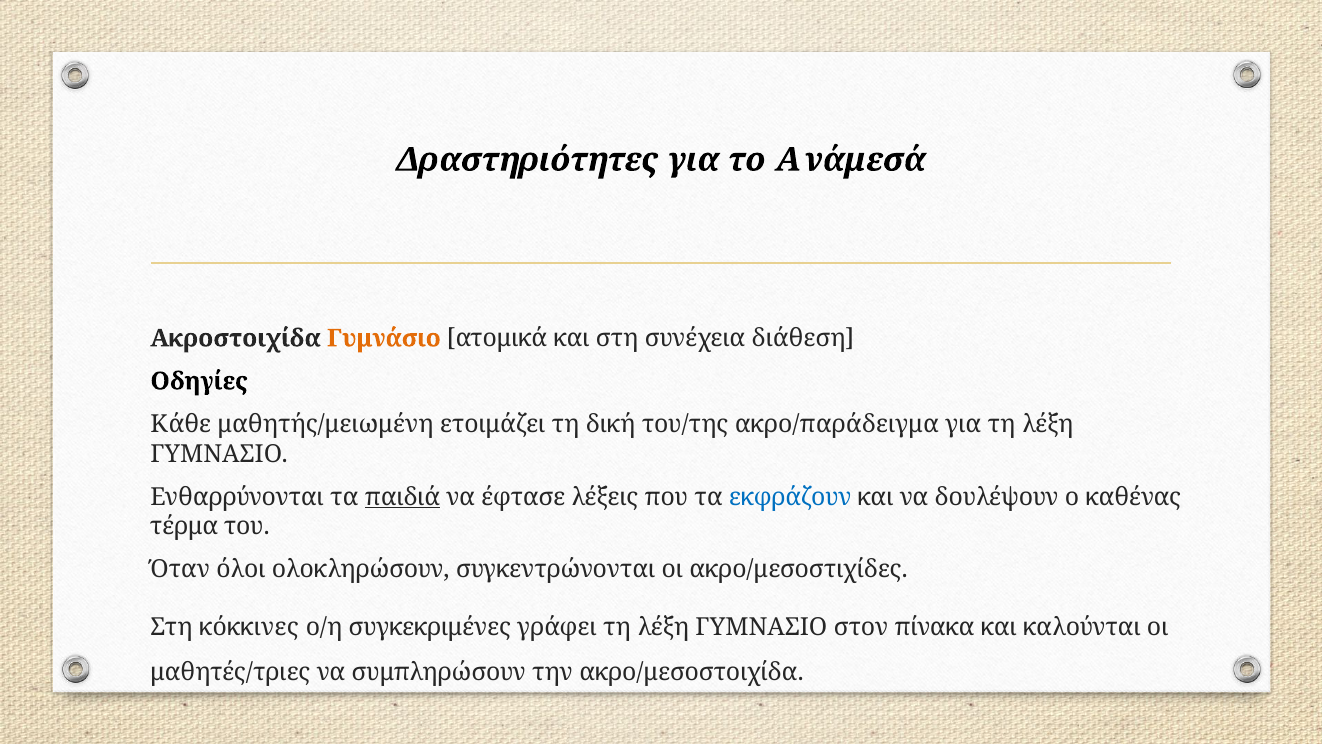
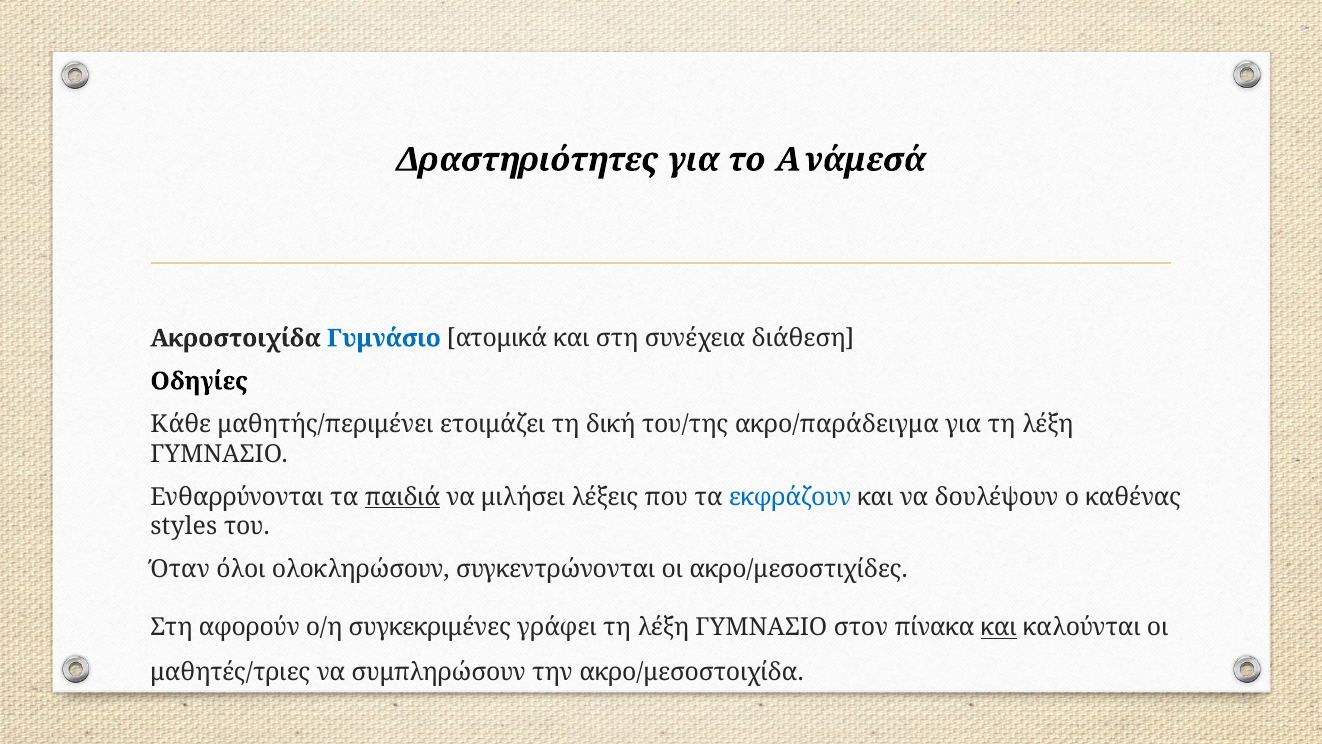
Γυμνάσιο colour: orange -> blue
μαθητής/μειωμένη: μαθητής/μειωμένη -> μαθητής/περιμένει
έφτασε: έφτασε -> μιλήσει
τέρμα: τέρμα -> styles
κόκκινες: κόκκινες -> αφορούν
και at (999, 627) underline: none -> present
